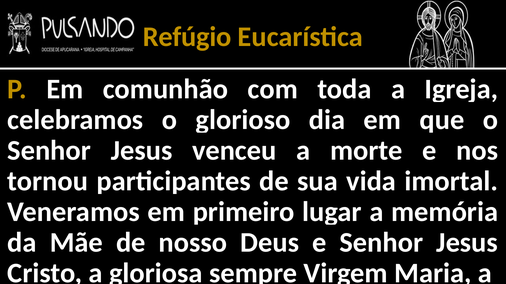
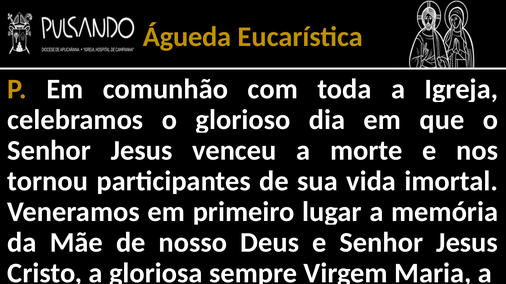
Refúgio: Refúgio -> Águeda
